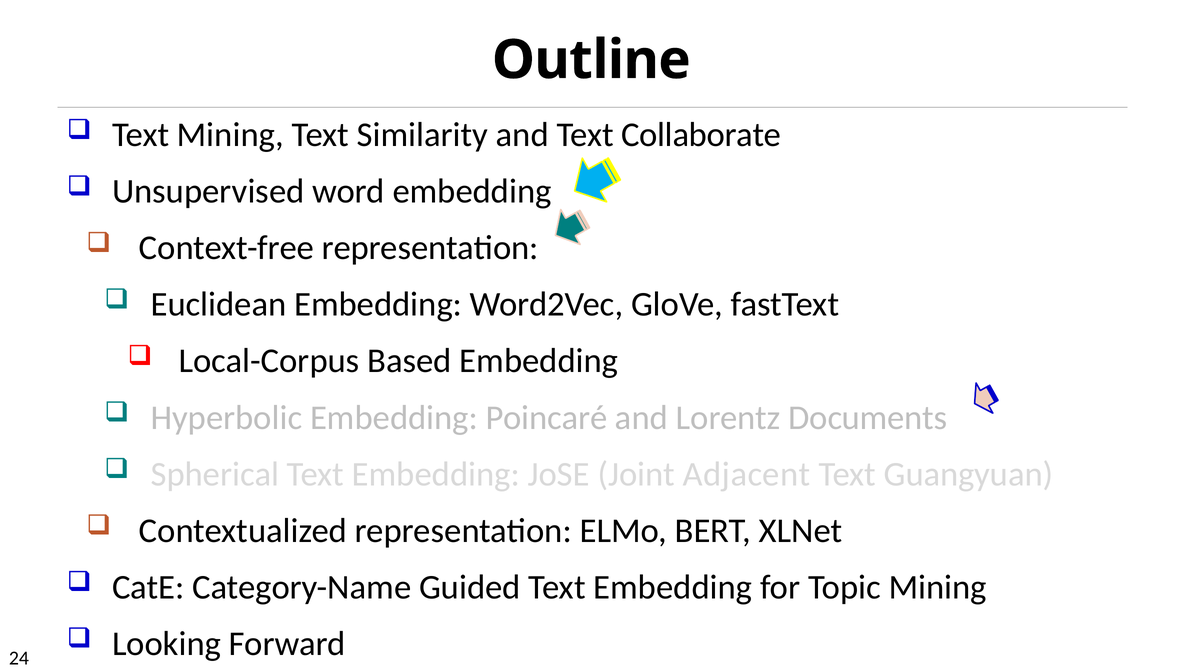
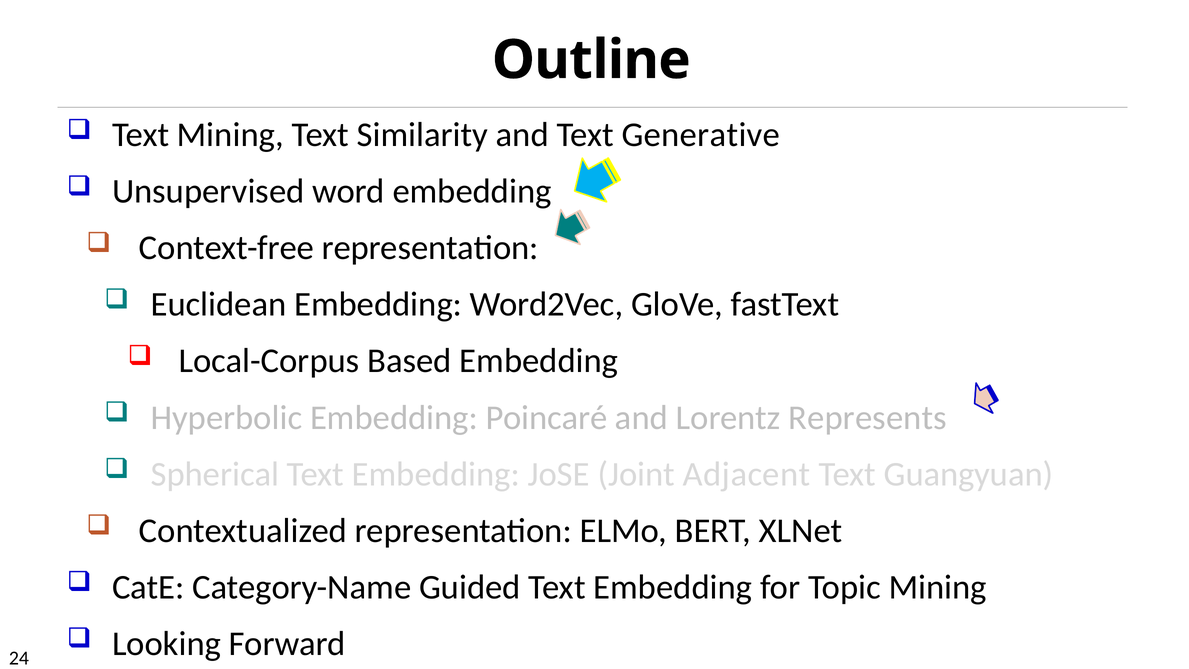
Collaborate: Collaborate -> Generative
Documents: Documents -> Represents
